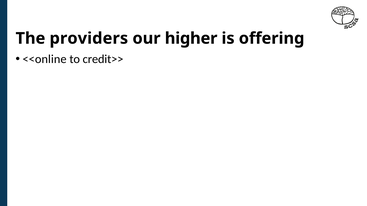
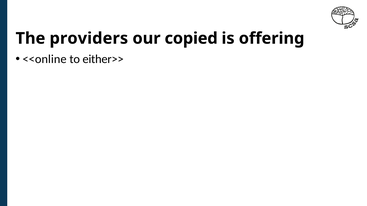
higher: higher -> copied
credit>>: credit>> -> either>>
